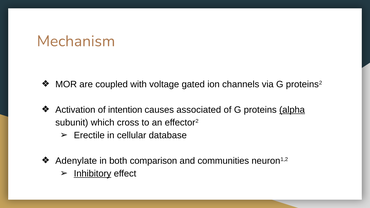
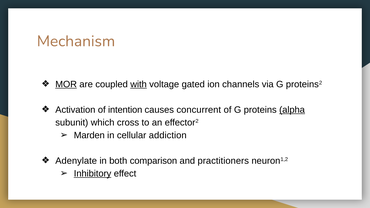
MOR underline: none -> present
with underline: none -> present
associated: associated -> concurrent
Erectile: Erectile -> Marden
database: database -> addiction
communities: communities -> practitioners
